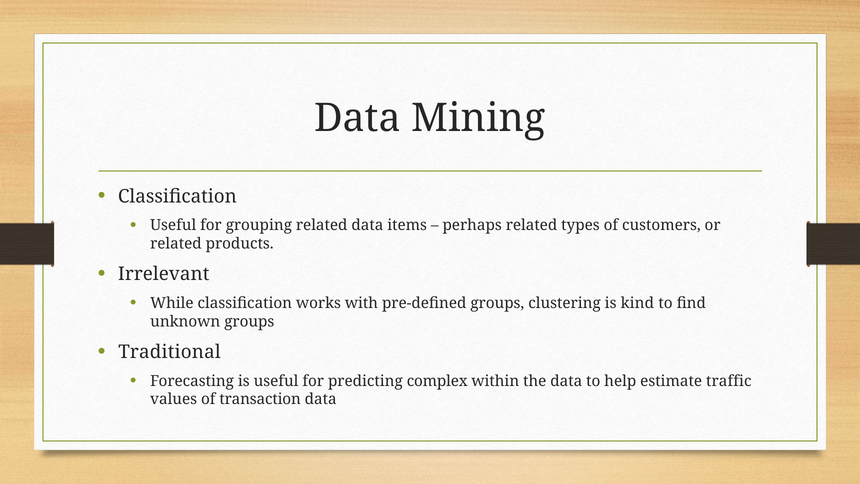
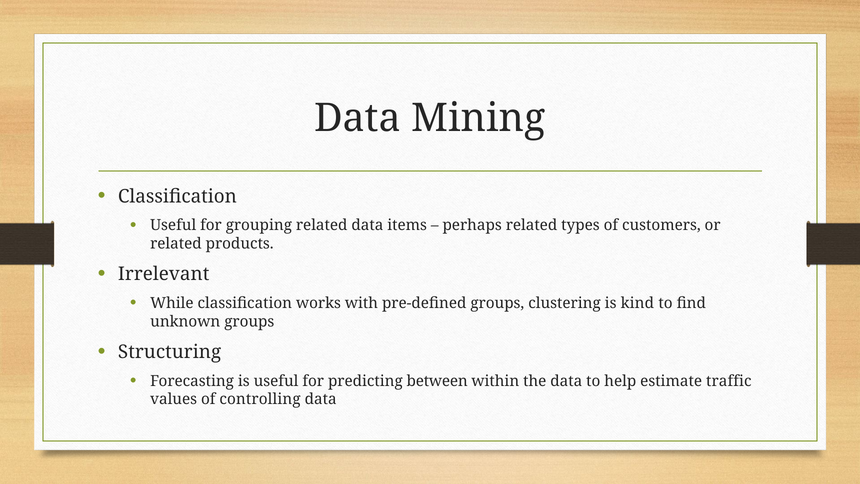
Traditional: Traditional -> Structuring
complex: complex -> between
transaction: transaction -> controlling
